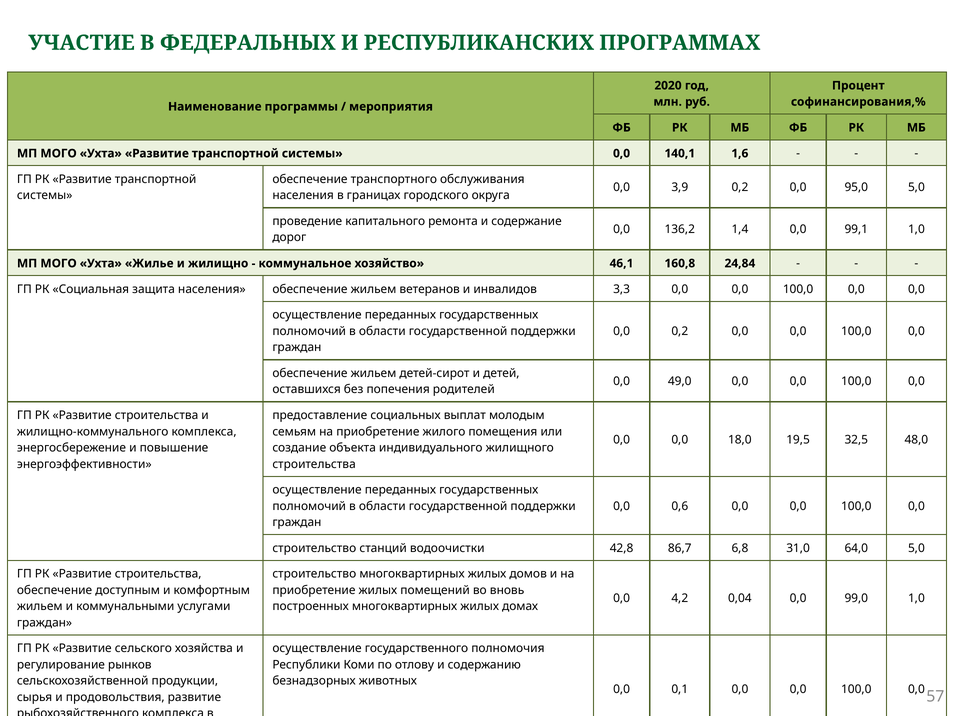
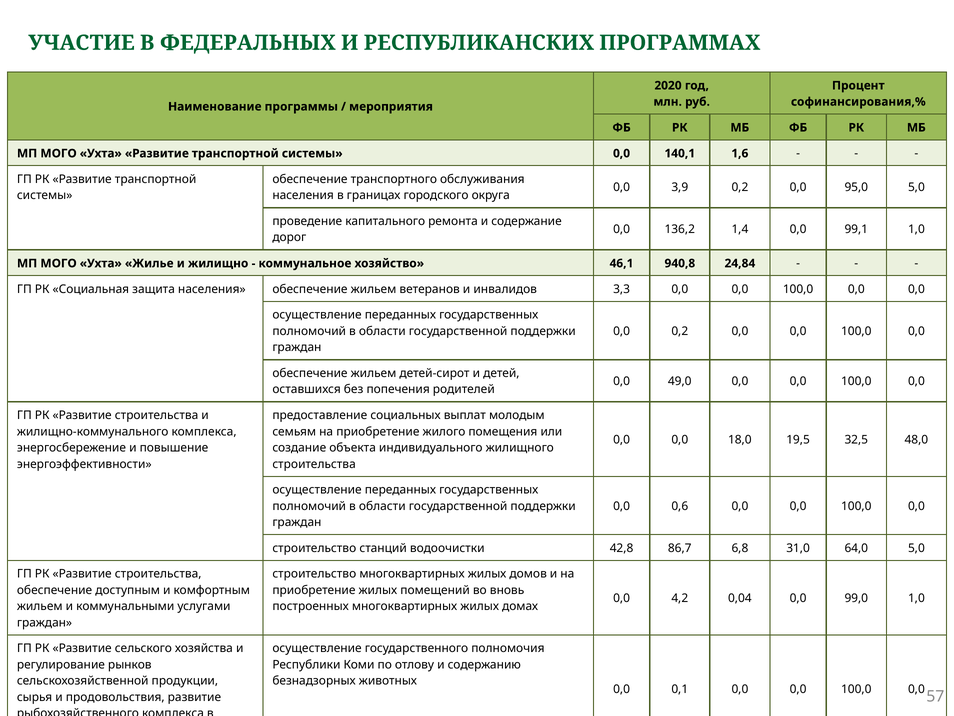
160,8: 160,8 -> 940,8
